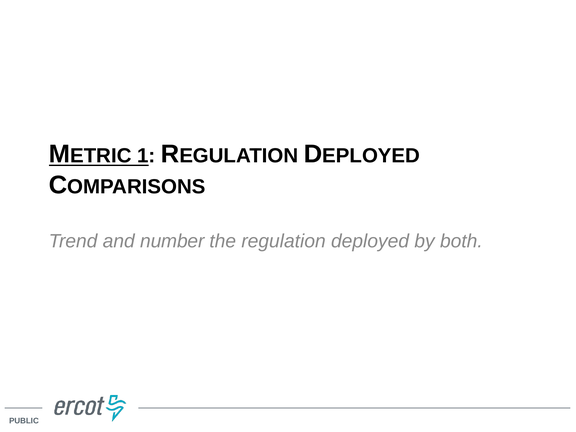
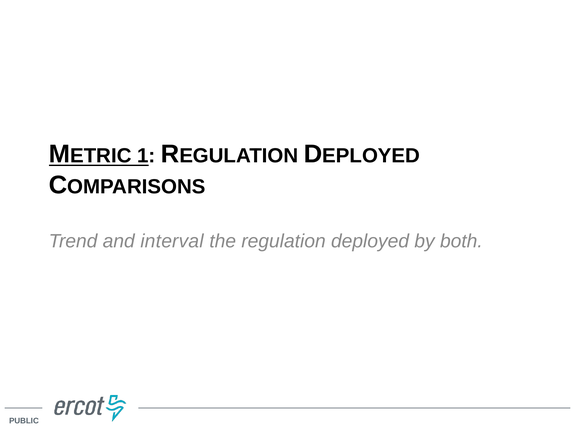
number: number -> interval
